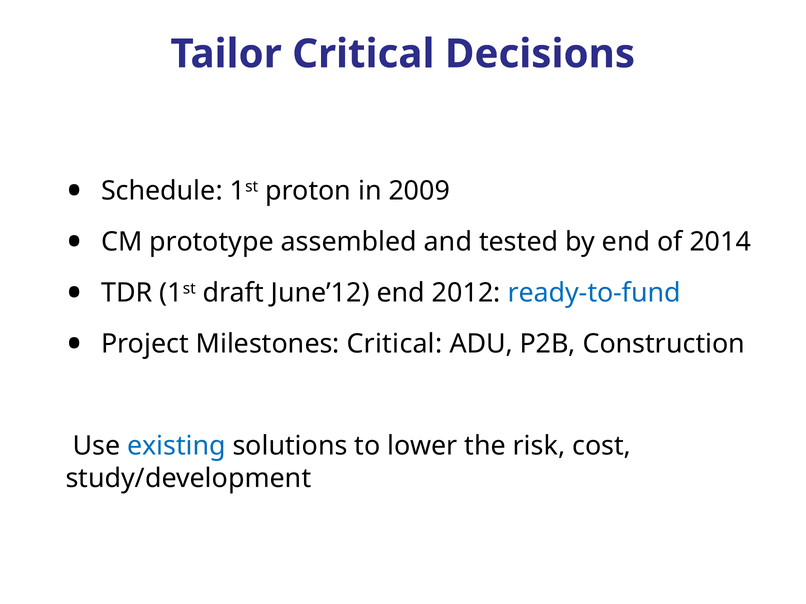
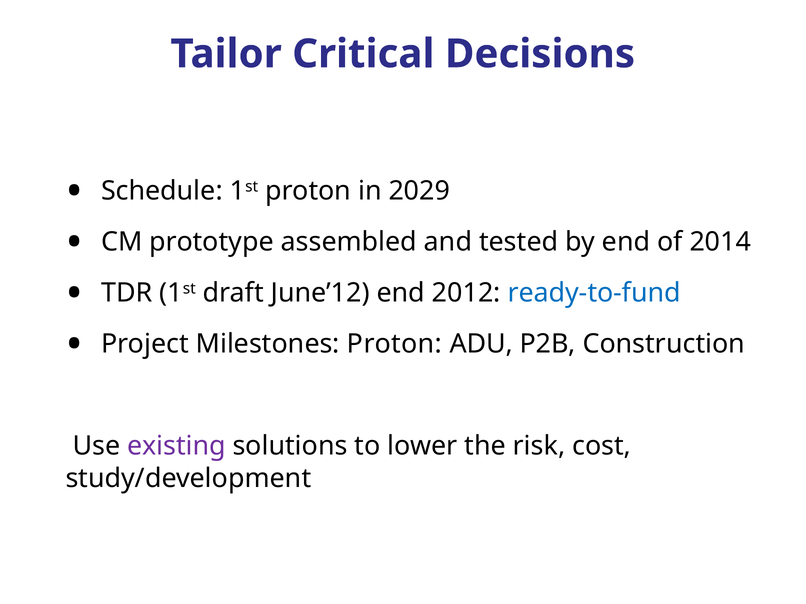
2009: 2009 -> 2029
Milestones Critical: Critical -> Proton
existing colour: blue -> purple
